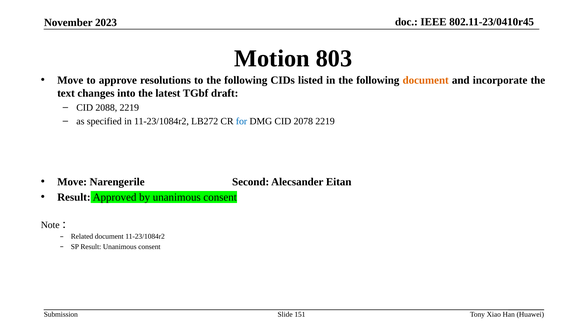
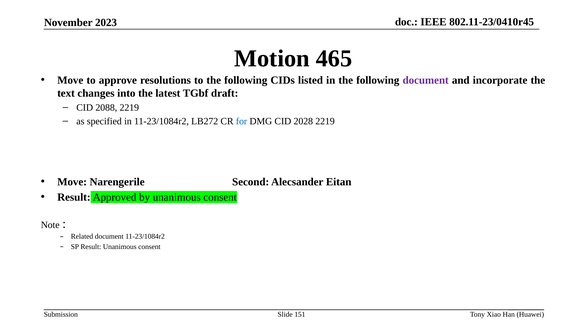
803: 803 -> 465
document at (426, 80) colour: orange -> purple
2078: 2078 -> 2028
